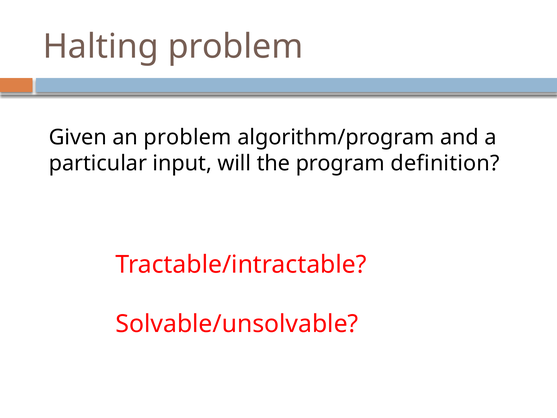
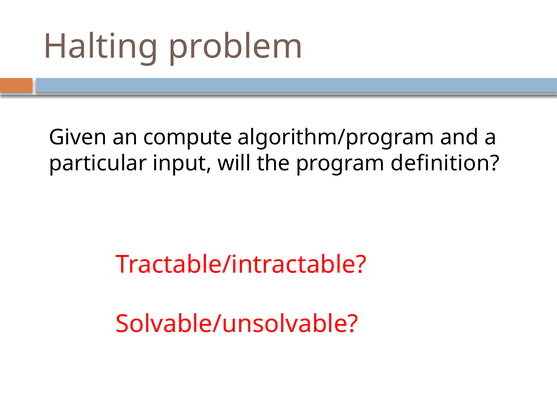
an problem: problem -> compute
